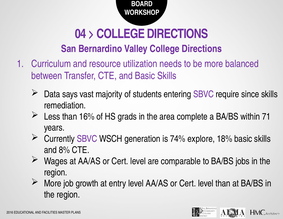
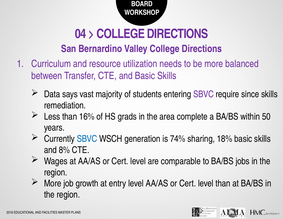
71: 71 -> 50
SBVC at (87, 139) colour: purple -> blue
explore: explore -> sharing
